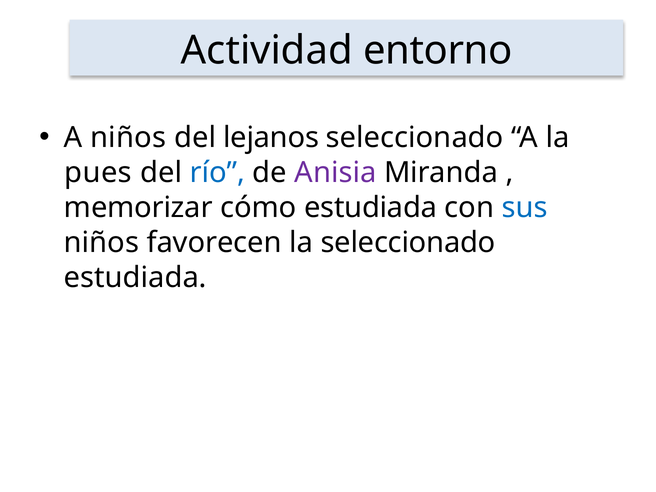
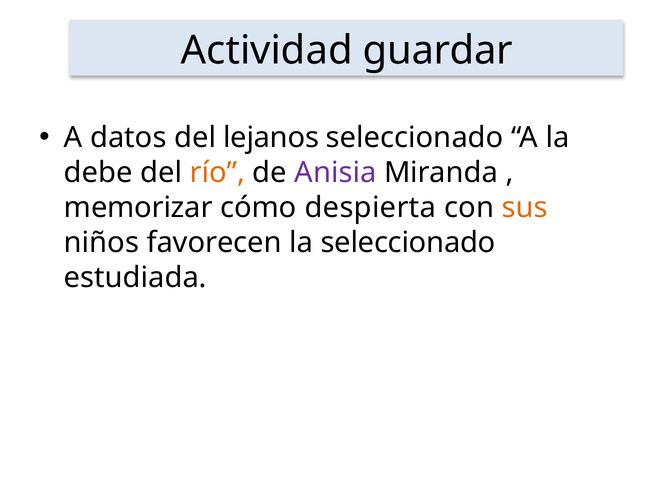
entorno: entorno -> guardar
A niños: niños -> datos
pues: pues -> debe
río colour: blue -> orange
cómo estudiada: estudiada -> despierta
sus colour: blue -> orange
